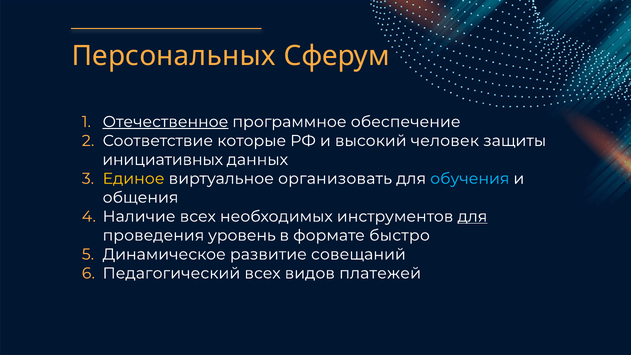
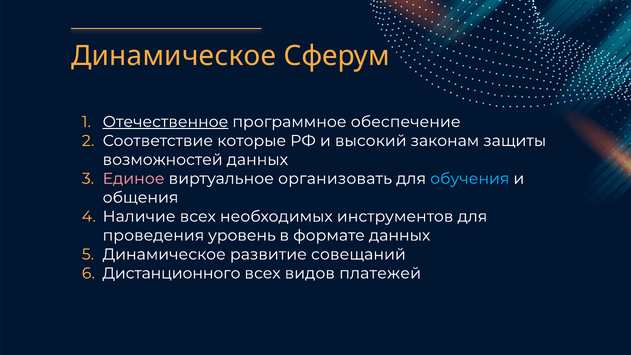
Персональных at (174, 56): Персональных -> Динамическое
человек: человек -> законам
инициативных: инициативных -> возможностей
Единое colour: yellow -> pink
для at (472, 216) underline: present -> none
формате быстро: быстро -> данных
Педагогический: Педагогический -> Дистанционного
